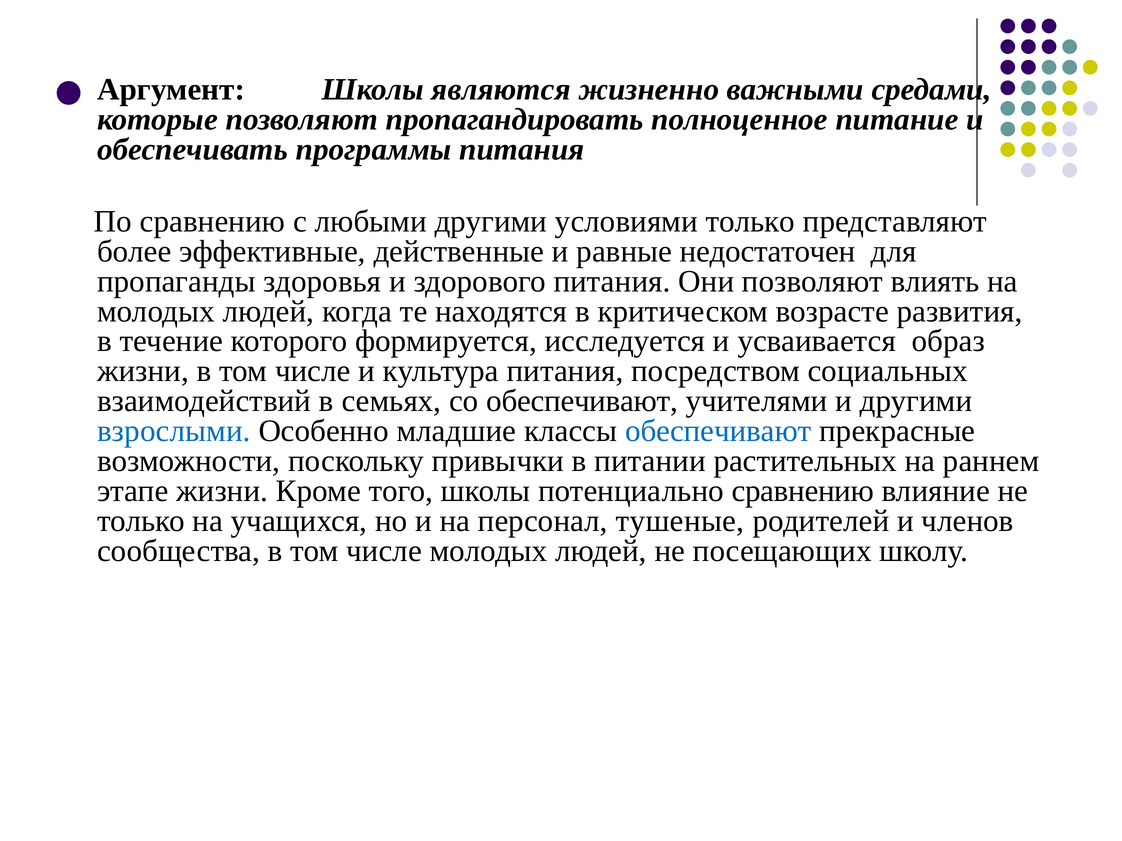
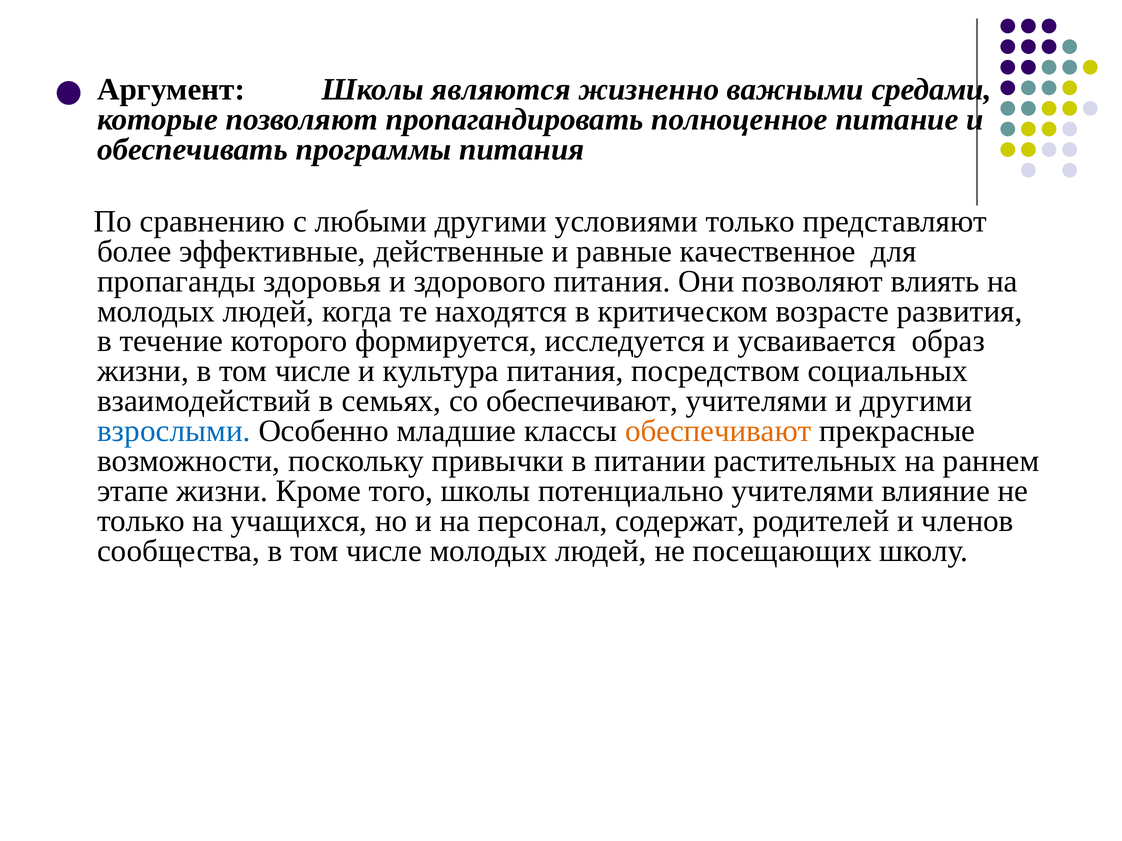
недостаточен: недостаточен -> качественное
обеспечивают at (718, 431) colour: blue -> orange
потенциально сравнению: сравнению -> учителями
тушеные: тушеные -> содержат
